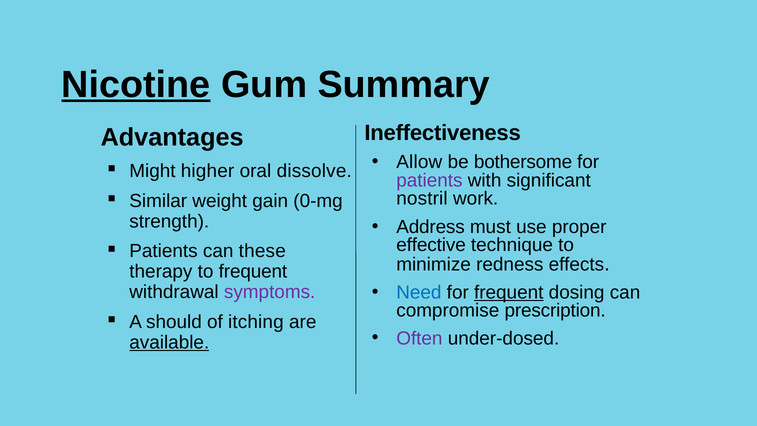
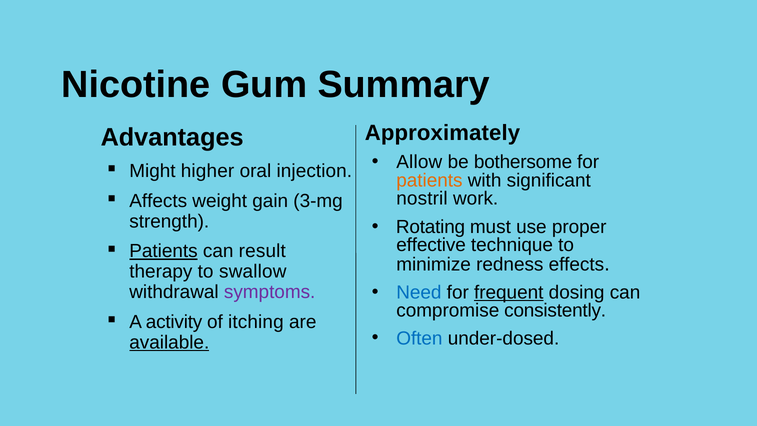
Nicotine underline: present -> none
Ineffectiveness: Ineffectiveness -> Approximately
dissolve: dissolve -> injection
patients at (429, 180) colour: purple -> orange
Similar: Similar -> Affects
0-mg: 0-mg -> 3-mg
Address: Address -> Rotating
Patients at (164, 251) underline: none -> present
these: these -> result
to frequent: frequent -> swallow
prescription: prescription -> consistently
should: should -> activity
Often colour: purple -> blue
